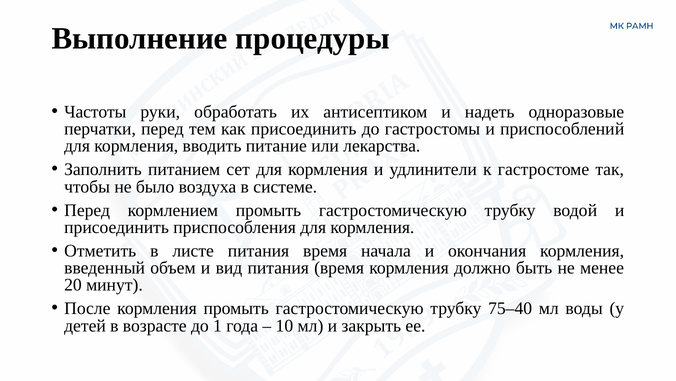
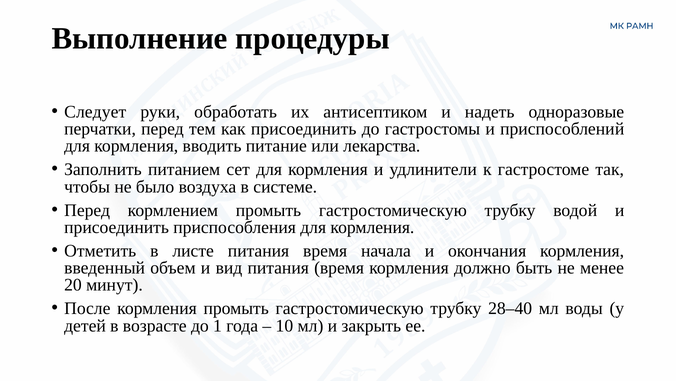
Частоты: Частоты -> Следует
75–40: 75–40 -> 28–40
